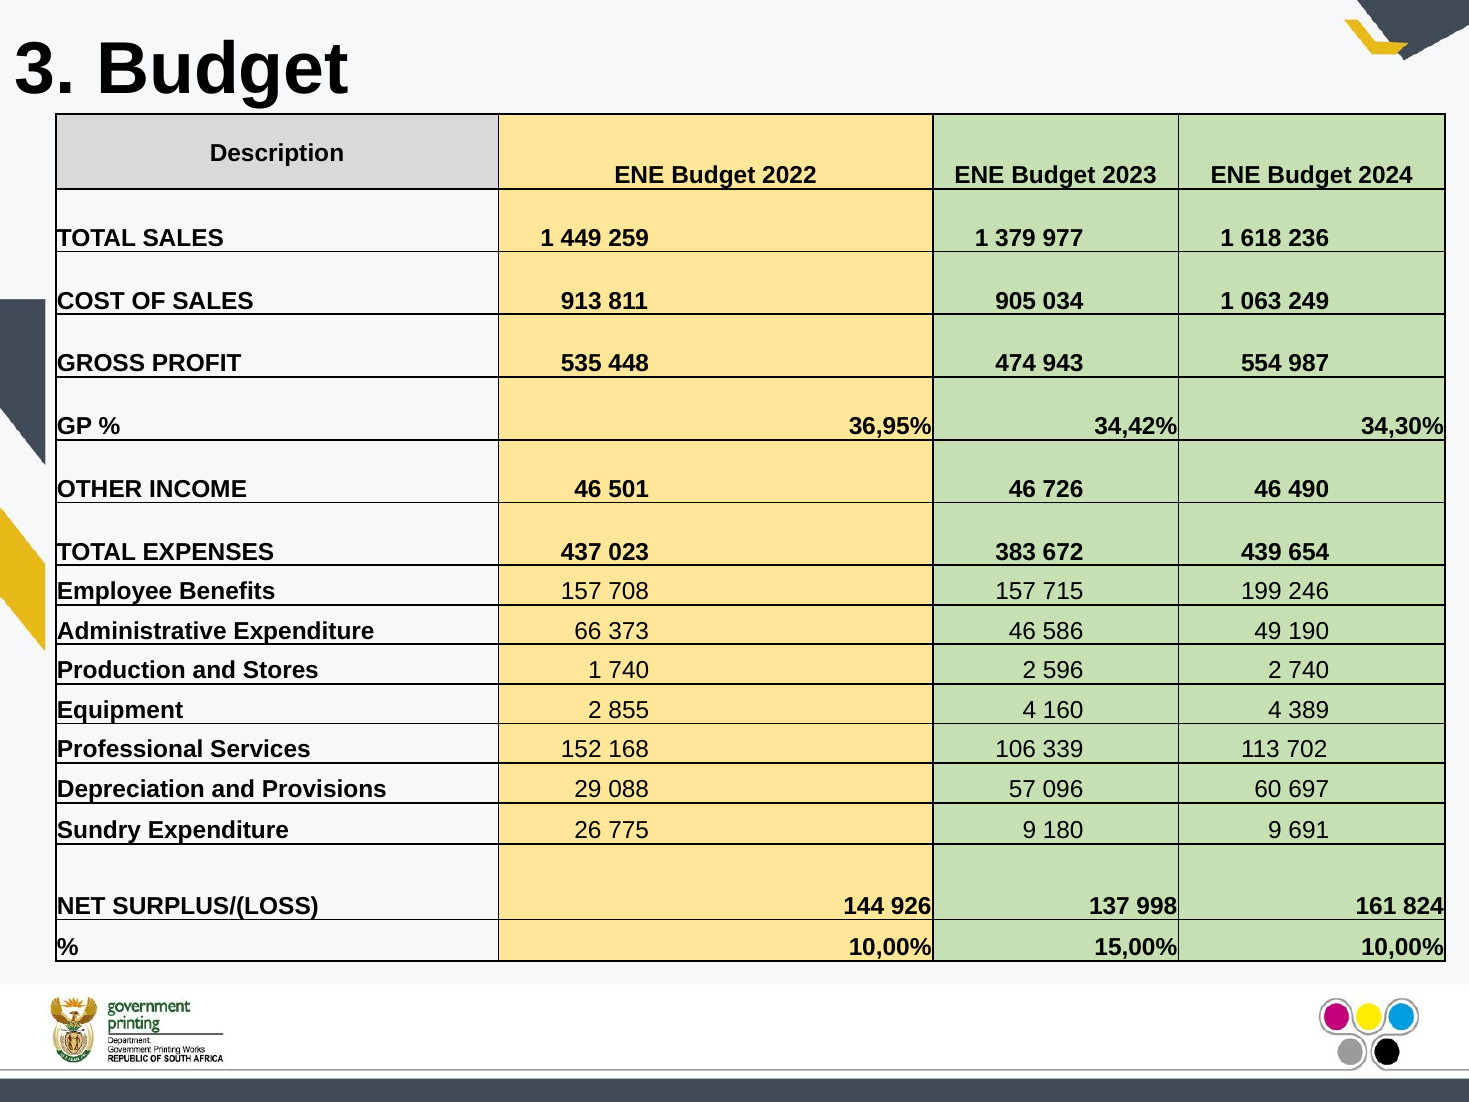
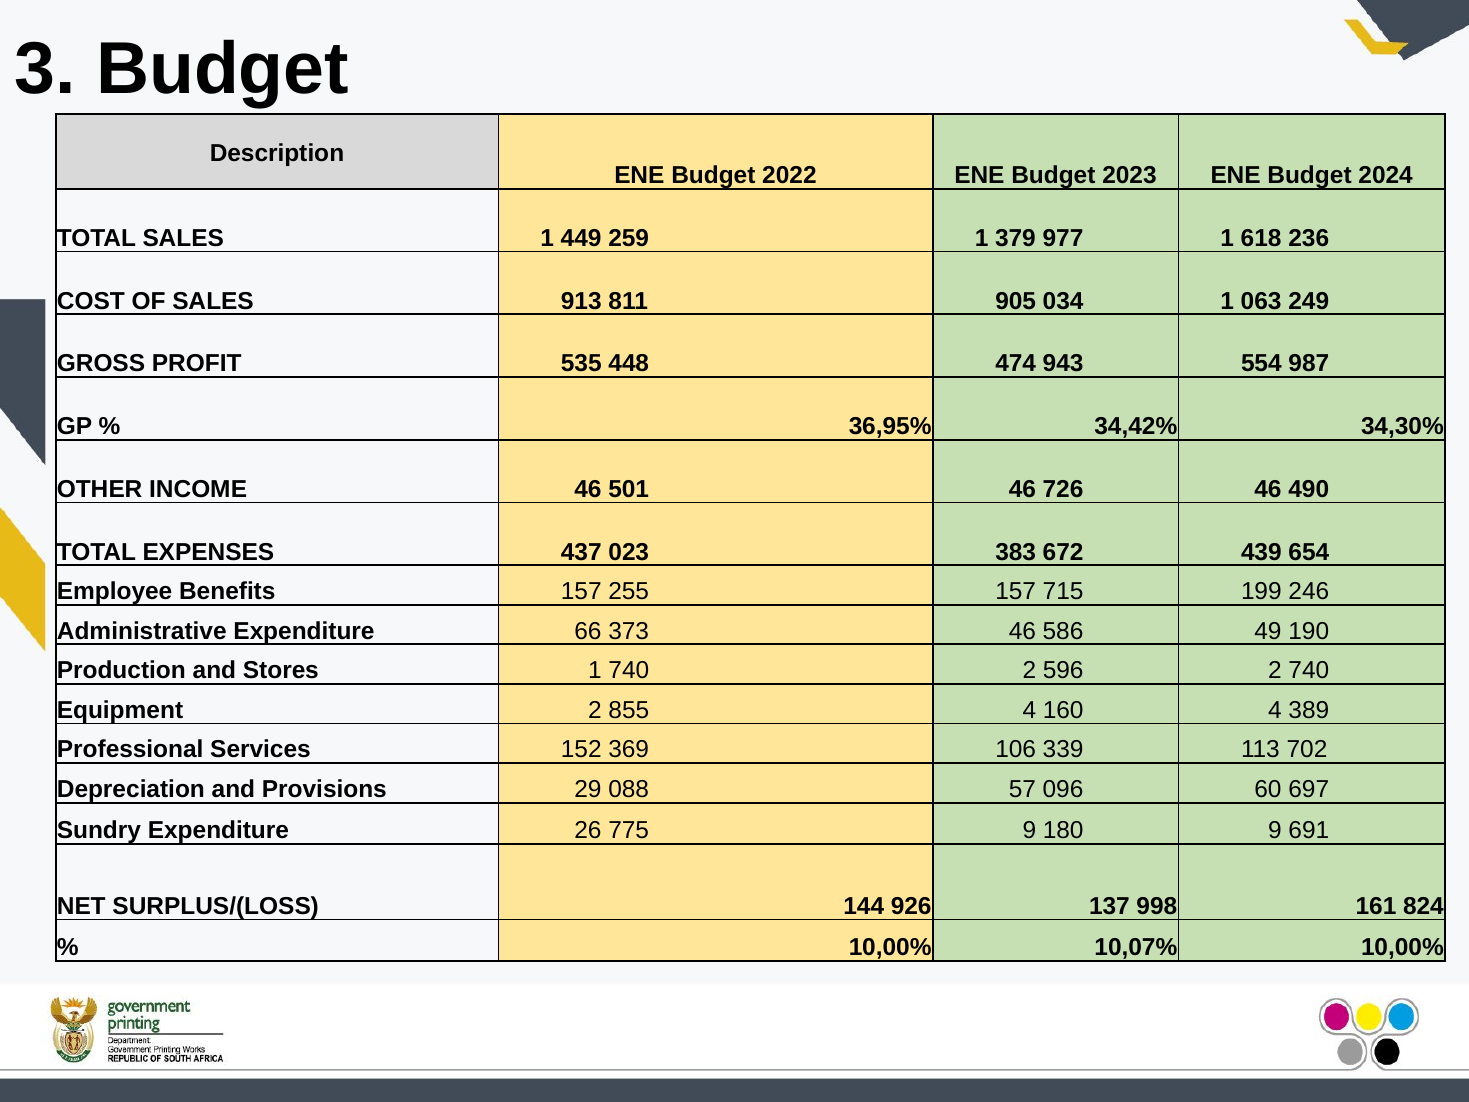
708: 708 -> 255
168: 168 -> 369
15,00%: 15,00% -> 10,07%
